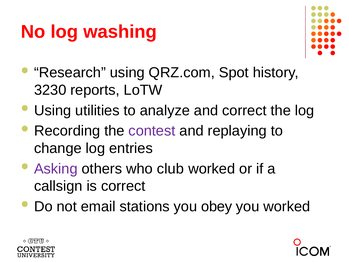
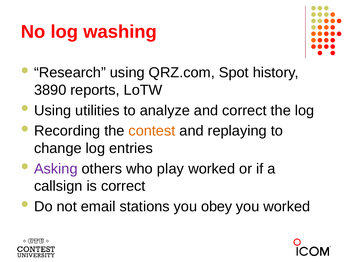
3230: 3230 -> 3890
contest colour: purple -> orange
club: club -> play
